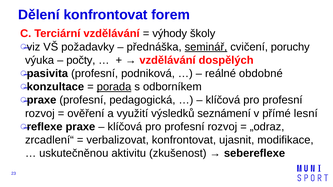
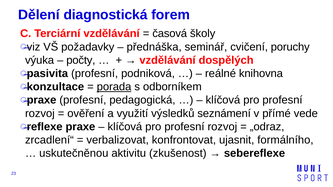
Dělení konfrontovat: konfrontovat -> diagnostická
výhody: výhody -> časová
seminář underline: present -> none
obdobné: obdobné -> knihovna
lesní: lesní -> vede
modifikace: modifikace -> formálního
